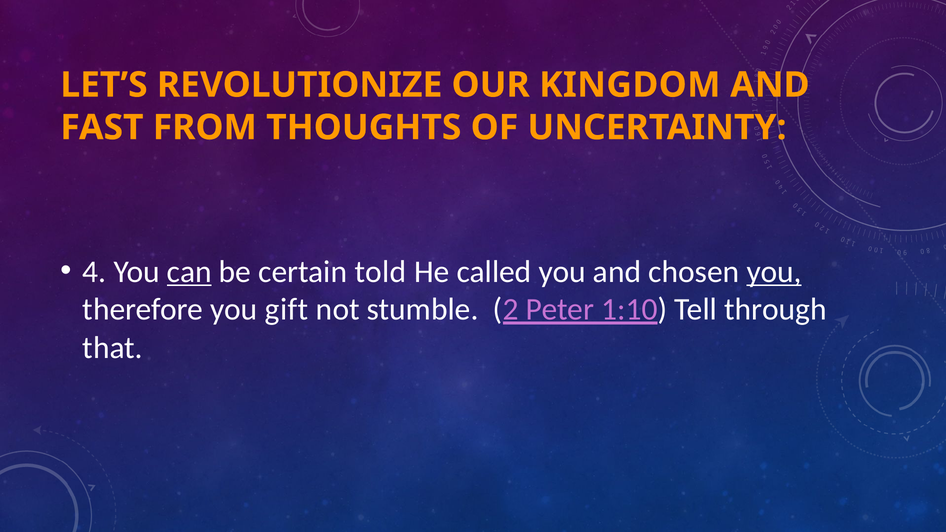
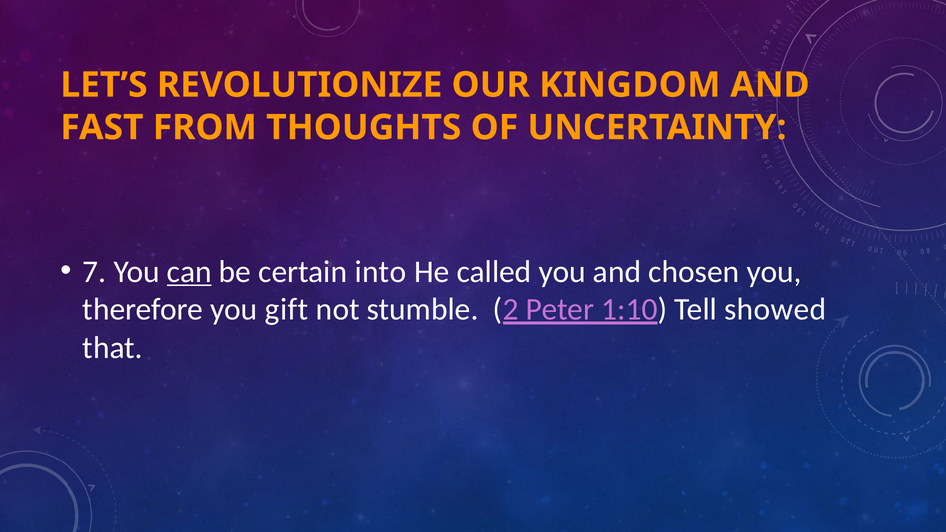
4: 4 -> 7
told: told -> into
you at (774, 272) underline: present -> none
through: through -> showed
